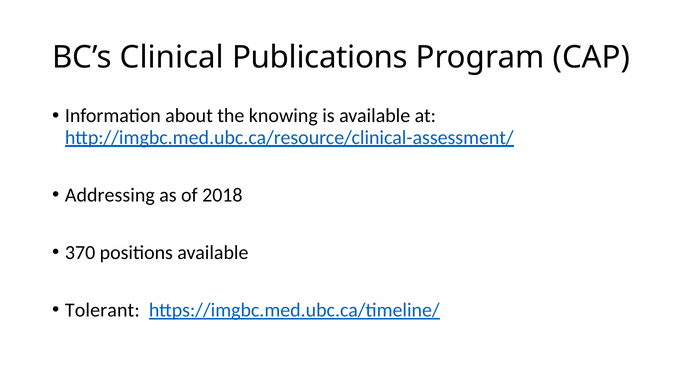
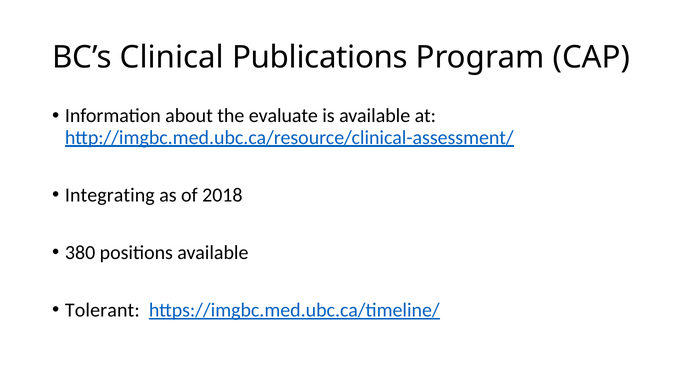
knowing: knowing -> evaluate
Addressing: Addressing -> Integrating
370: 370 -> 380
